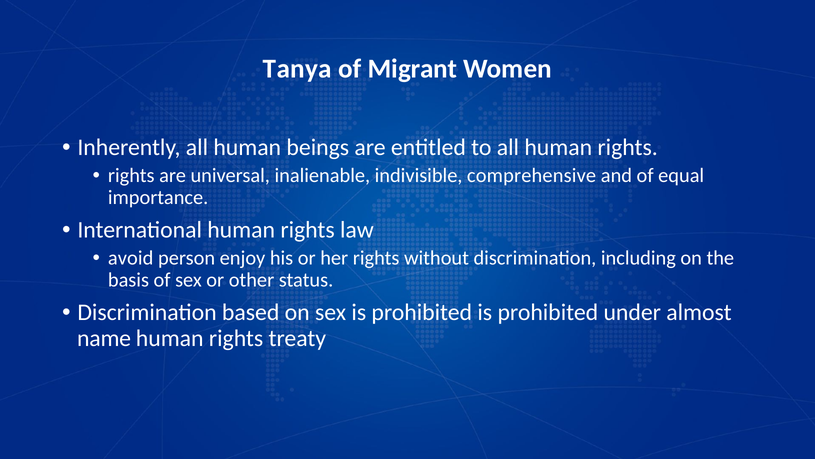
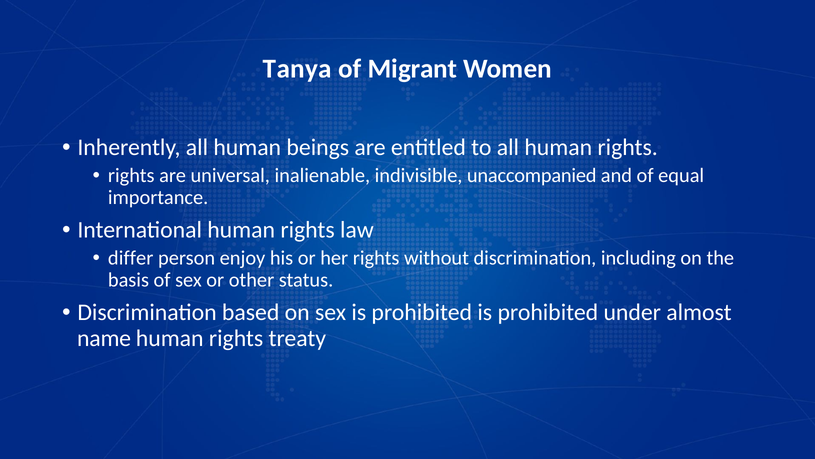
comprehensive: comprehensive -> unaccompanied
avoid: avoid -> differ
